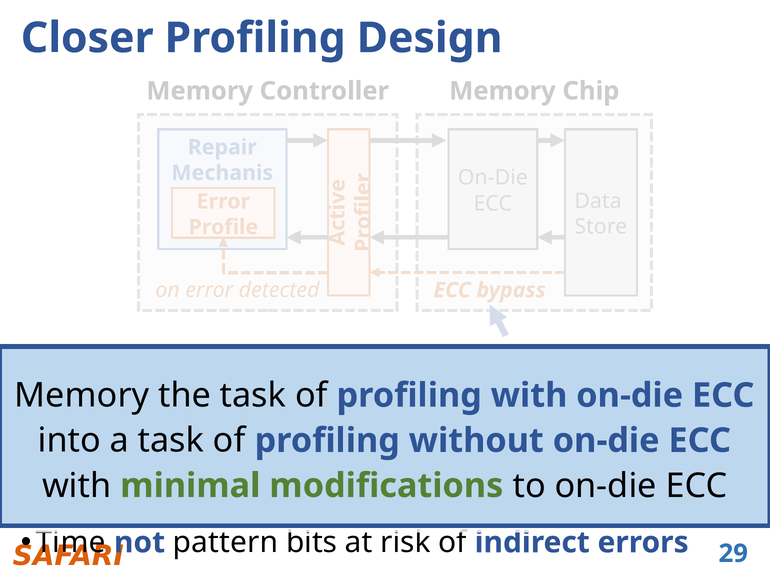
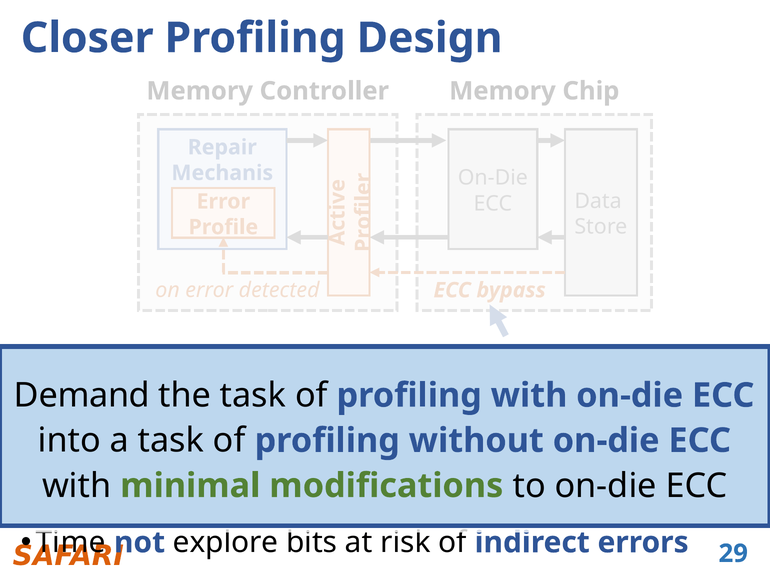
Memory at (82, 396): Memory -> Demand
pattern: pattern -> explore
